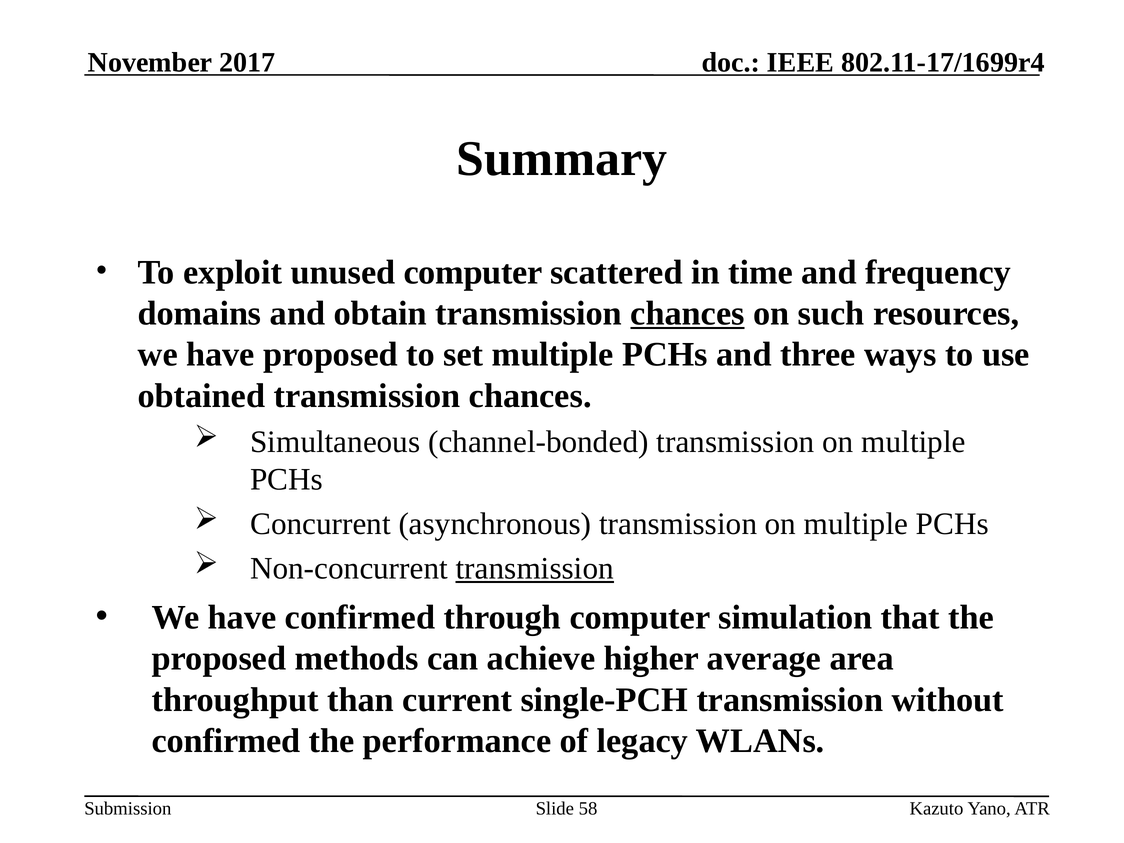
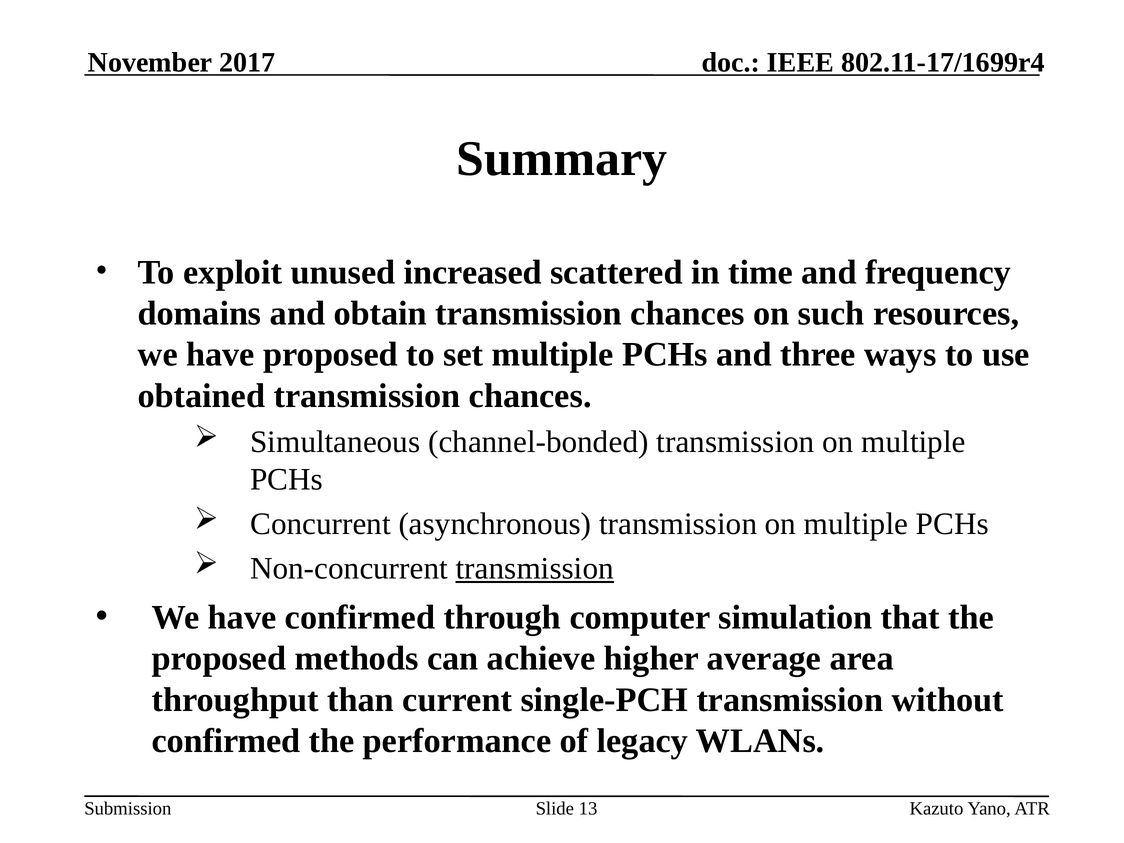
unused computer: computer -> increased
chances at (688, 313) underline: present -> none
58: 58 -> 13
